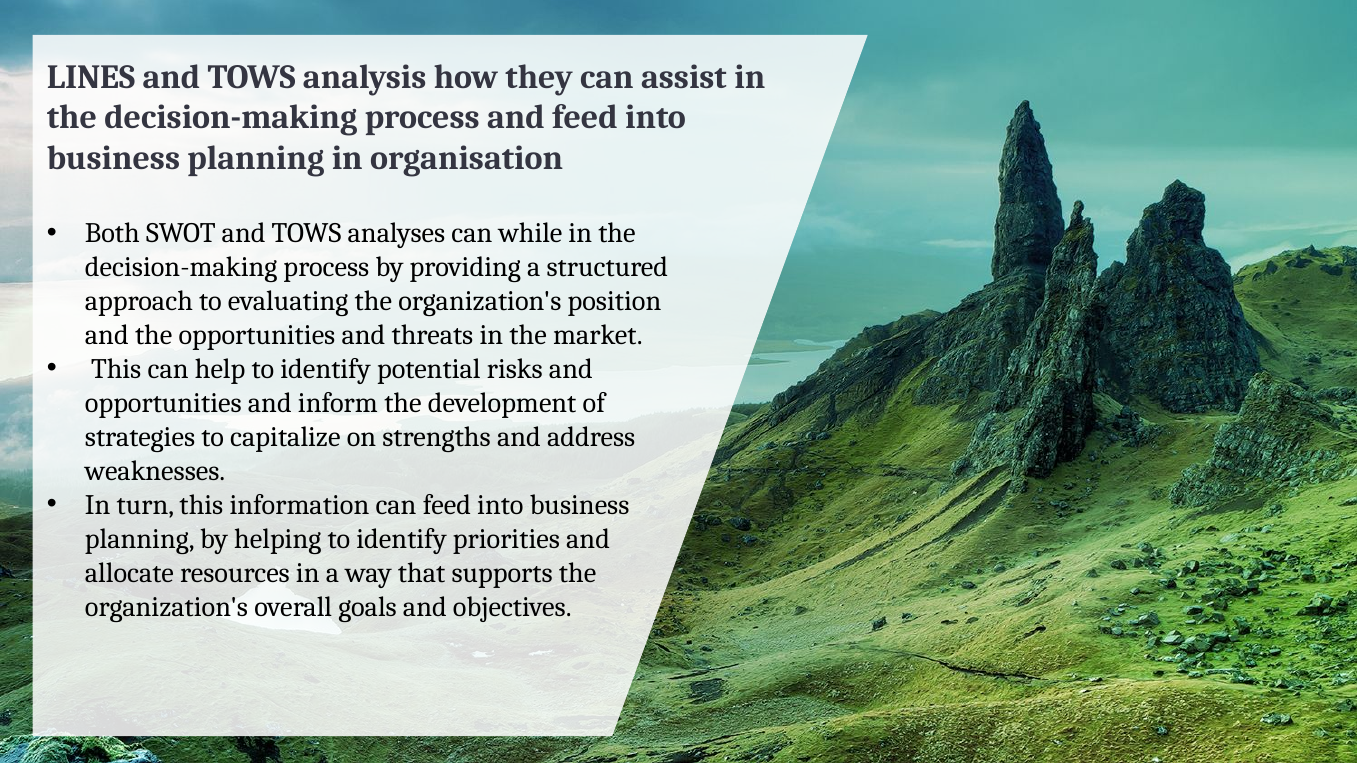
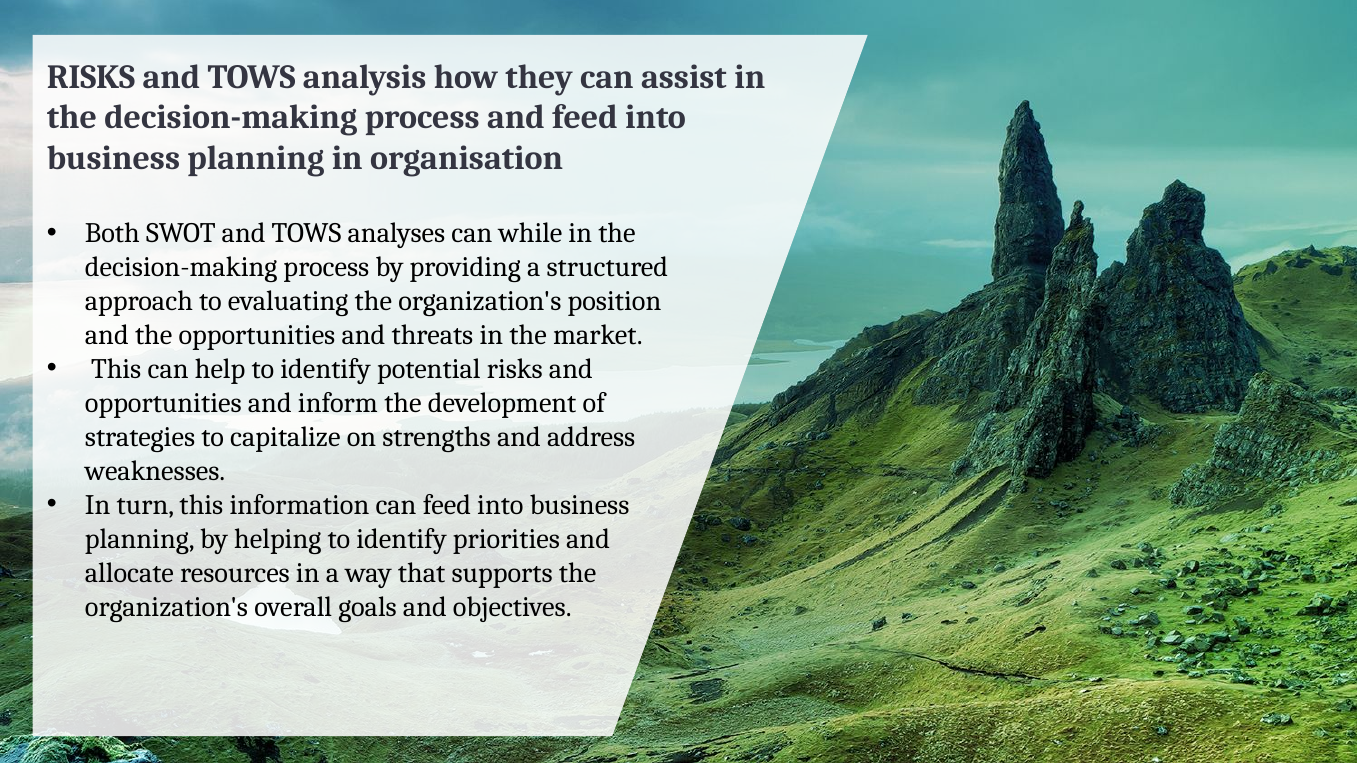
LINES at (91, 77): LINES -> RISKS
